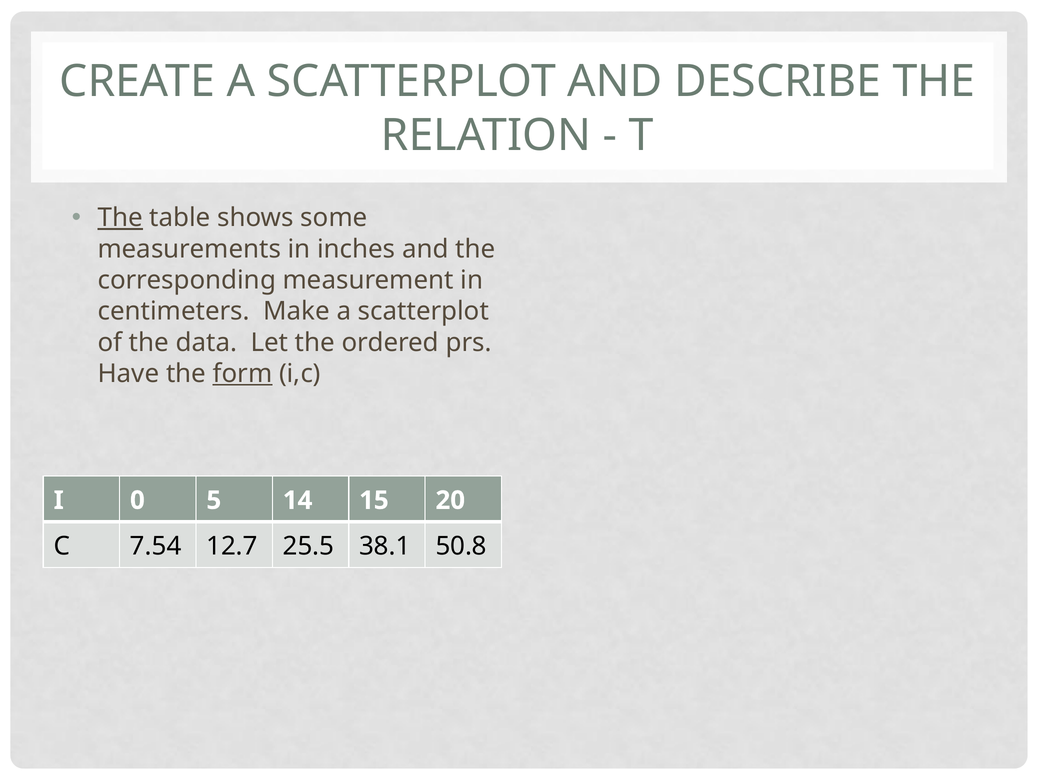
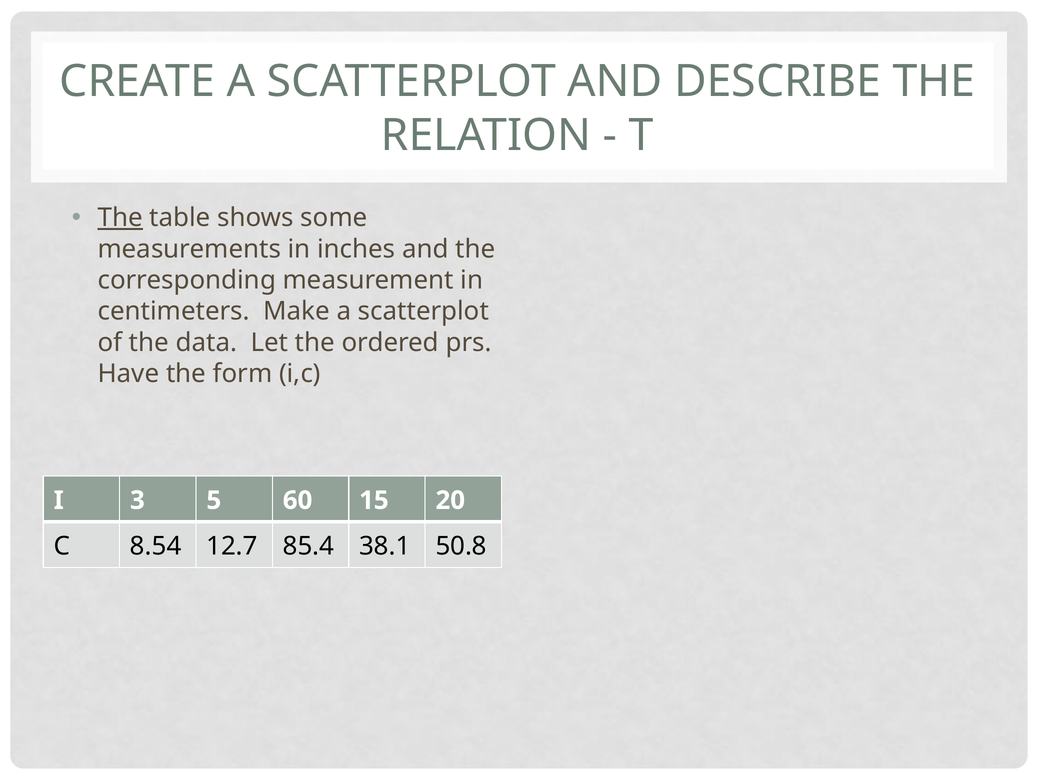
form underline: present -> none
0: 0 -> 3
14: 14 -> 60
7.54: 7.54 -> 8.54
25.5: 25.5 -> 85.4
